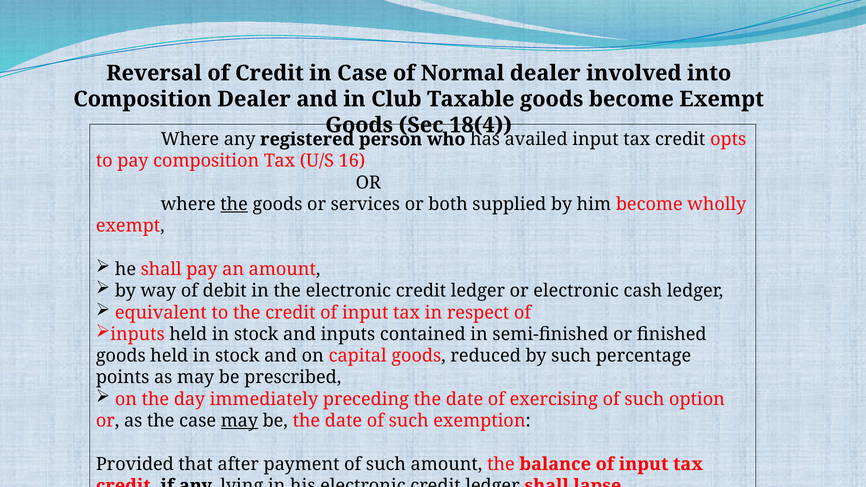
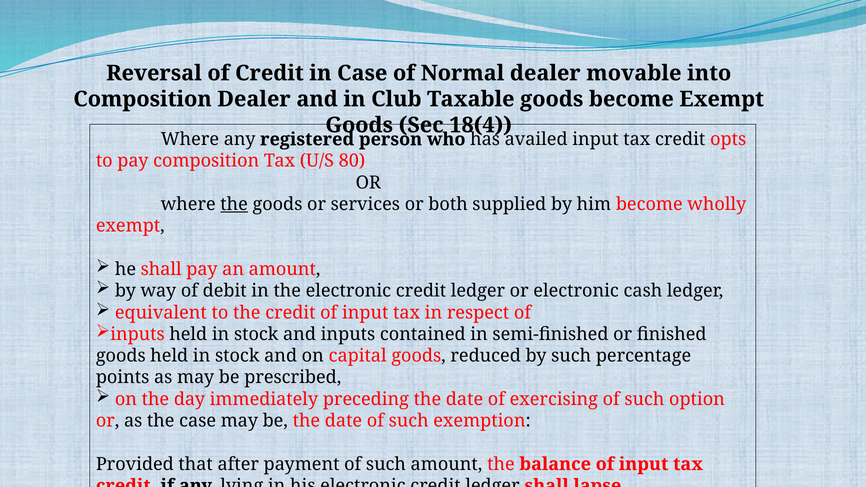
involved: involved -> movable
16: 16 -> 80
may at (239, 421) underline: present -> none
